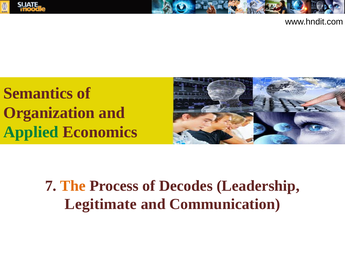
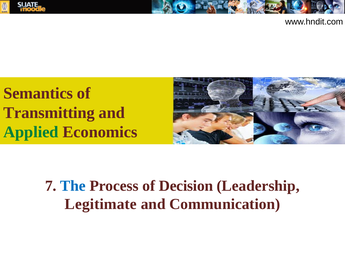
Organization: Organization -> Transmitting
The colour: orange -> blue
Decodes: Decodes -> Decision
